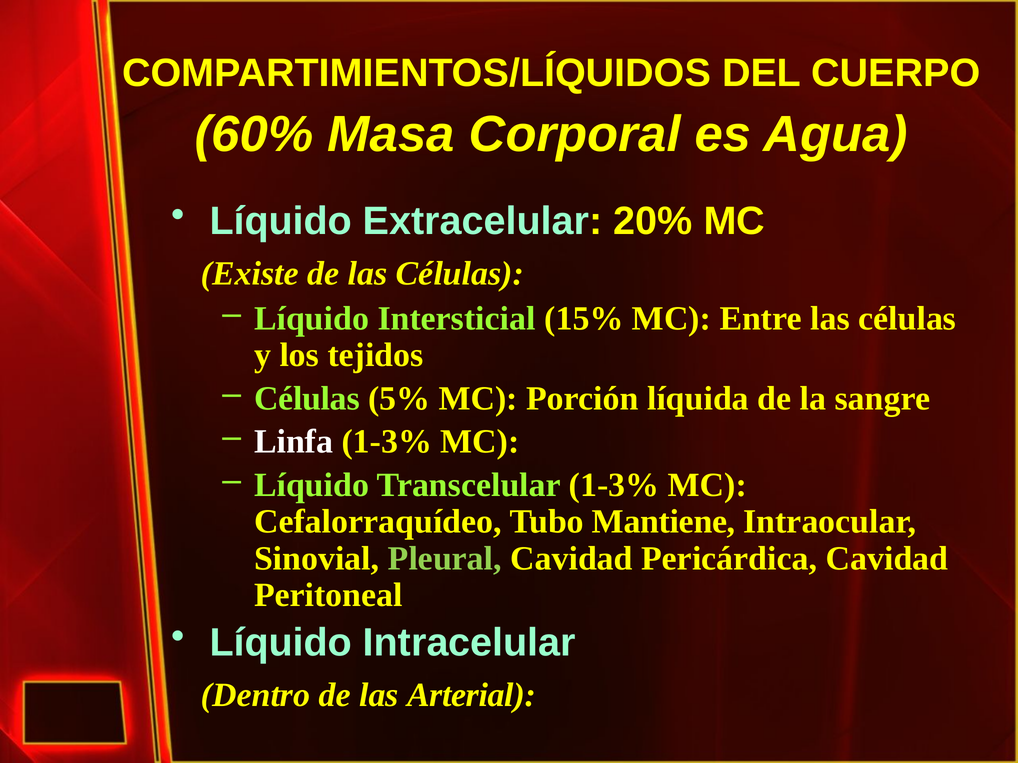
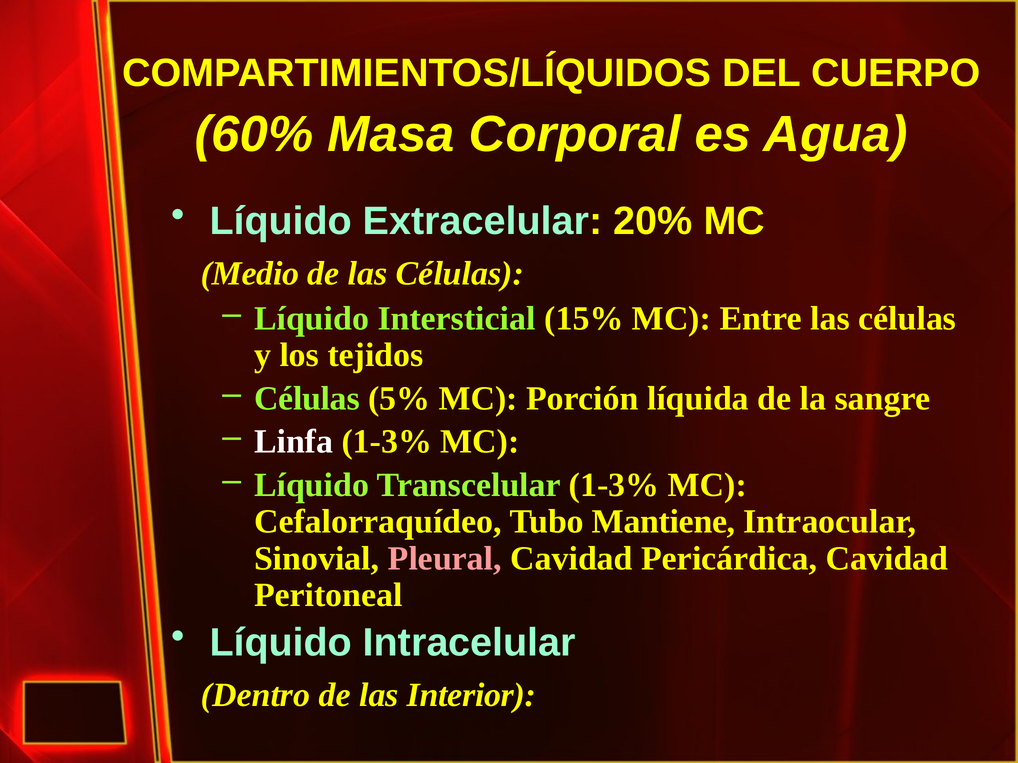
Existe: Existe -> Medio
Pleural colour: light green -> pink
Arterial: Arterial -> Interior
